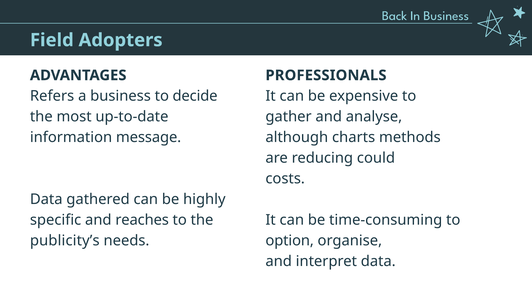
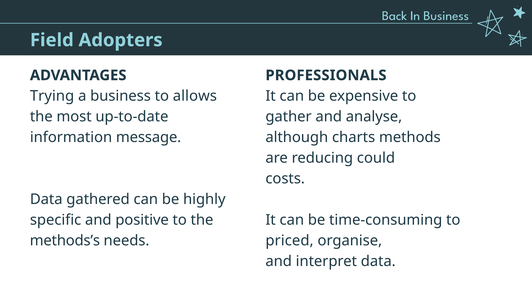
Refers: Refers -> Trying
decide: decide -> allows
reaches: reaches -> positive
publicity’s: publicity’s -> methods’s
option: option -> priced
